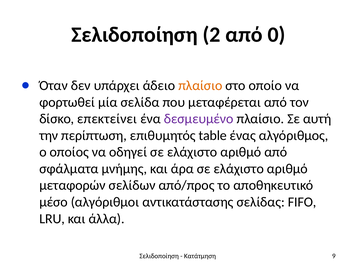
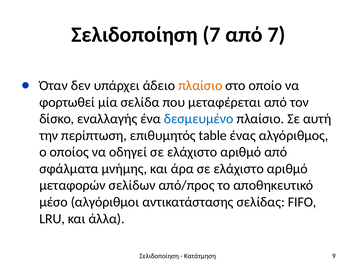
Σελιδοποίηση 2: 2 -> 7
από 0: 0 -> 7
επεκτείνει: επεκτείνει -> εναλλαγής
δεσμευμένο colour: purple -> blue
